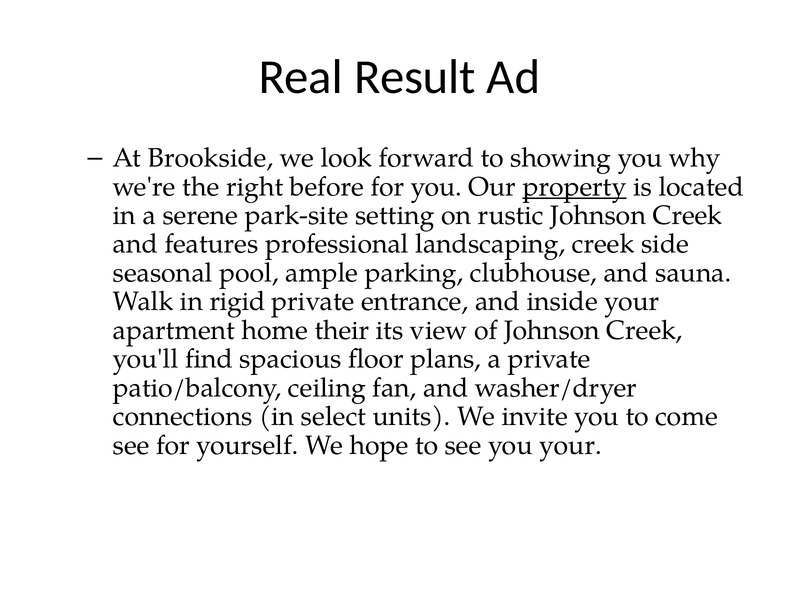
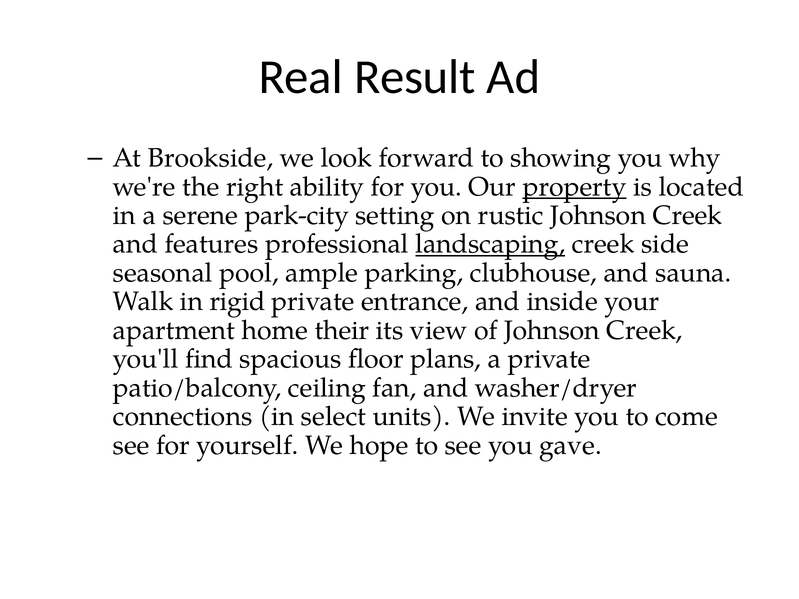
before: before -> ability
park-site: park-site -> park-city
landscaping underline: none -> present
you your: your -> gave
